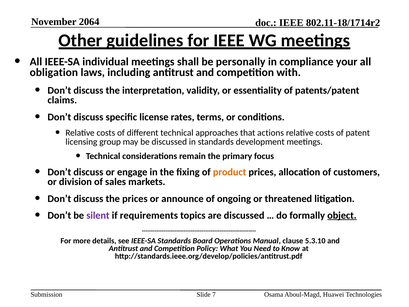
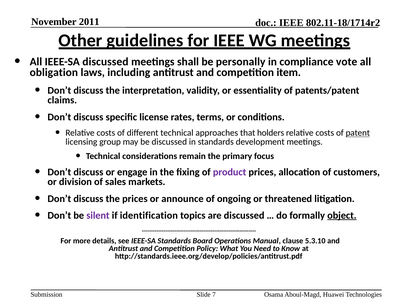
2064: 2064 -> 2011
IEEE-SA individual: individual -> discussed
your: your -> vote
with: with -> item
actions: actions -> holders
patent underline: none -> present
product colour: orange -> purple
requirements: requirements -> identification
